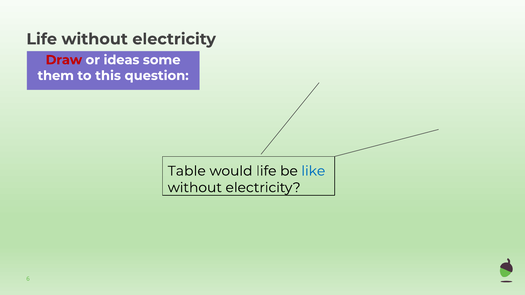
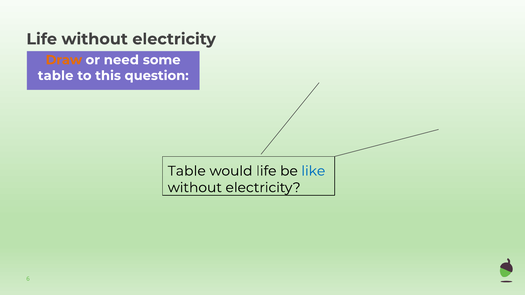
Draw colour: red -> orange
ideas: ideas -> need
them at (56, 76): them -> table
